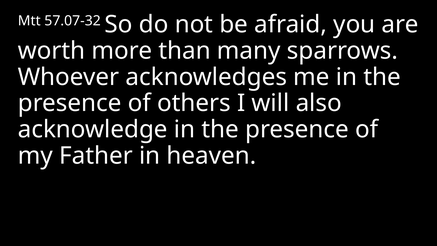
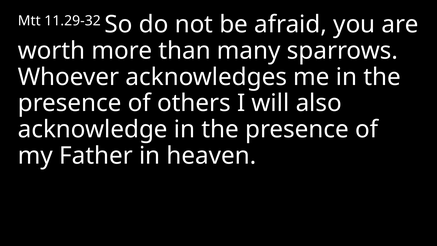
57.07-32: 57.07-32 -> 11.29-32
